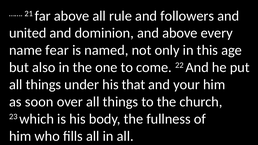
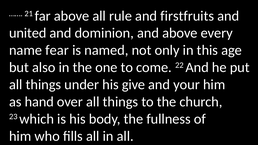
followers: followers -> firstfruits
that: that -> give
soon: soon -> hand
